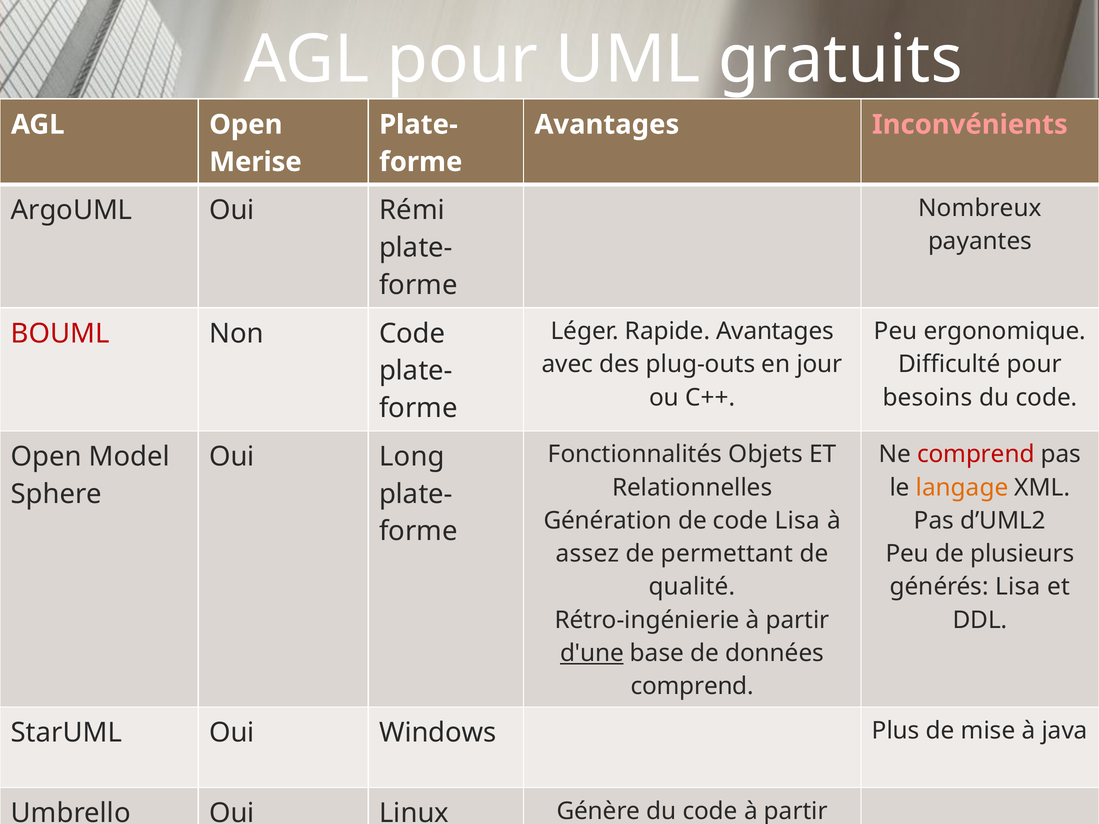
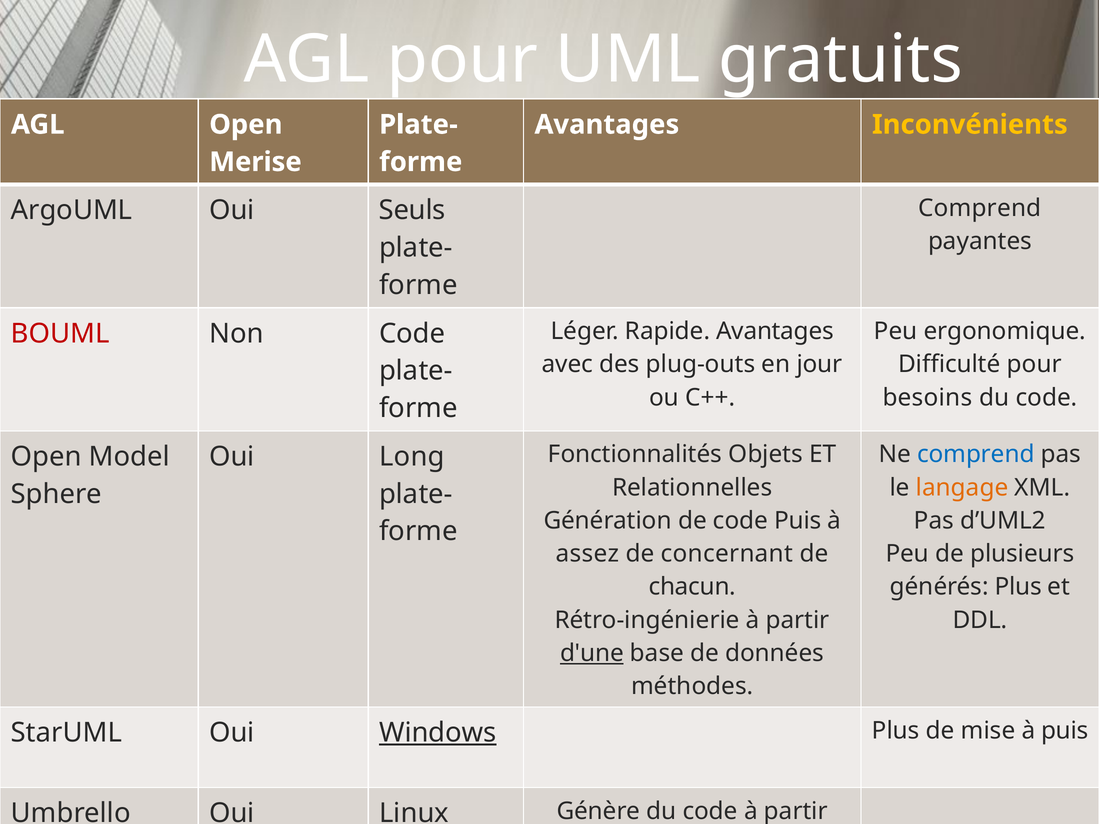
Inconvénients colour: pink -> yellow
Nombreux at (980, 208): Nombreux -> Comprend
Rémi: Rémi -> Seuls
comprend at (976, 455) colour: red -> blue
code Lisa: Lisa -> Puis
permettant: permettant -> concernant
qualité: qualité -> chacun
générés Lisa: Lisa -> Plus
comprend at (692, 687): comprend -> méthodes
Windows underline: none -> present
à java: java -> puis
